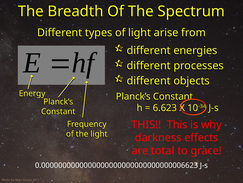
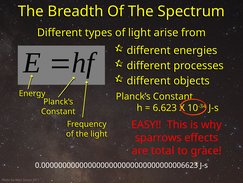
THIS at (146, 124): THIS -> EASY
darkness: darkness -> sparrows
